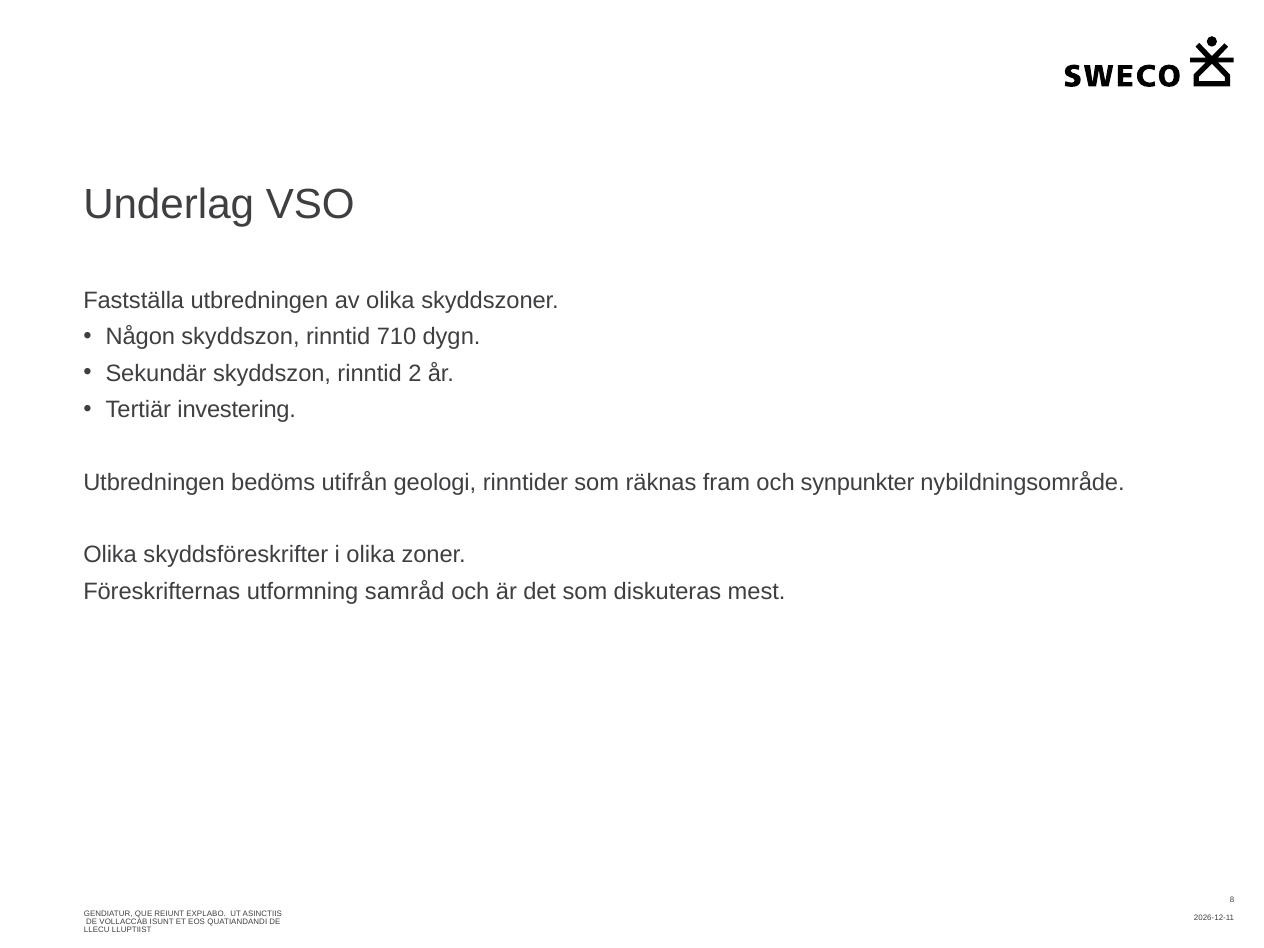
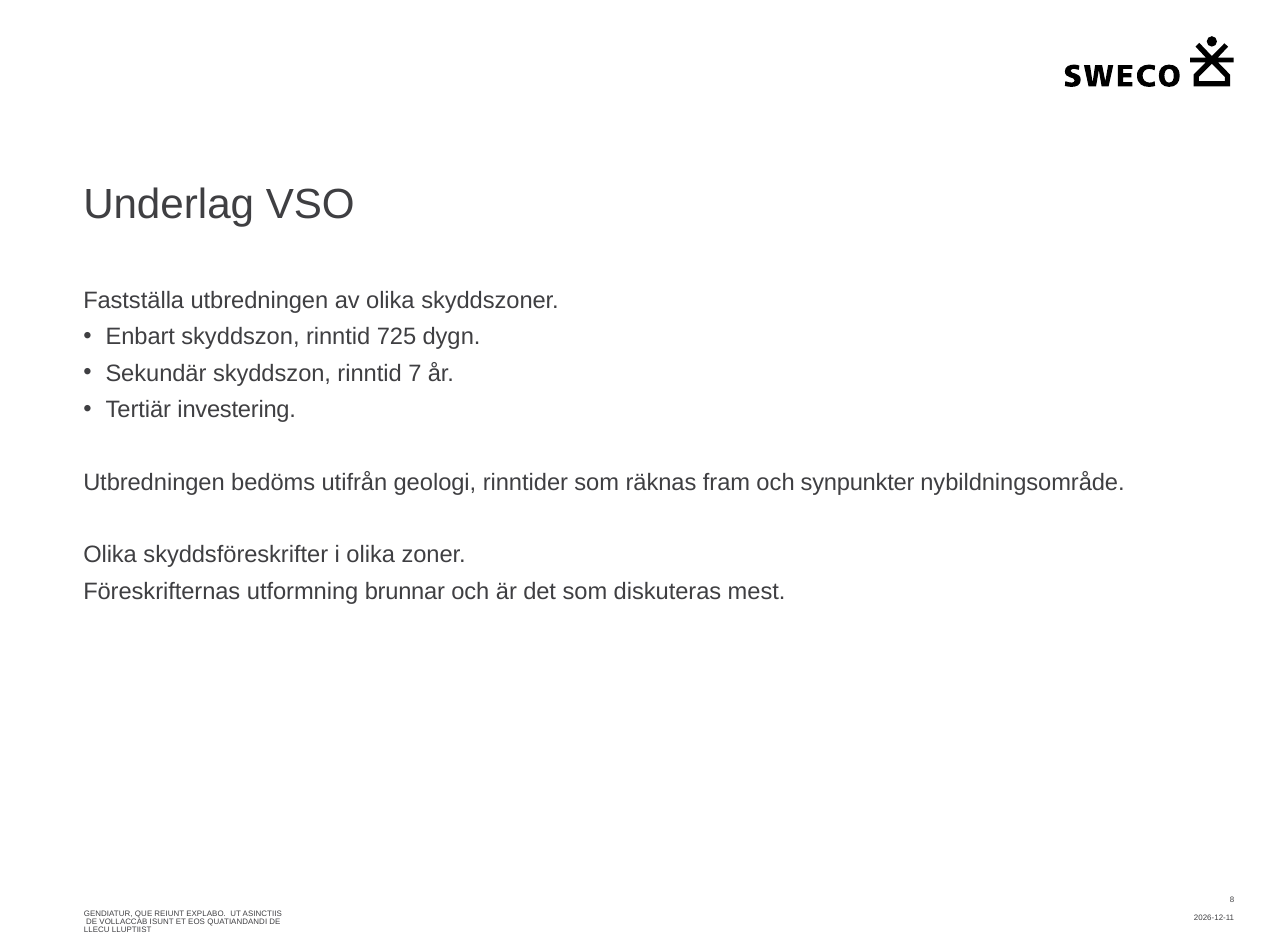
Någon: Någon -> Enbart
710: 710 -> 725
2: 2 -> 7
samråd: samråd -> brunnar
